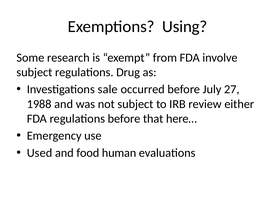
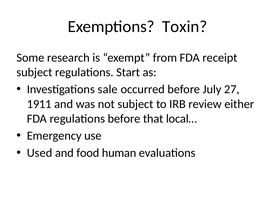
Using: Using -> Toxin
involve: involve -> receipt
Drug: Drug -> Start
1988: 1988 -> 1911
here…: here… -> local…
